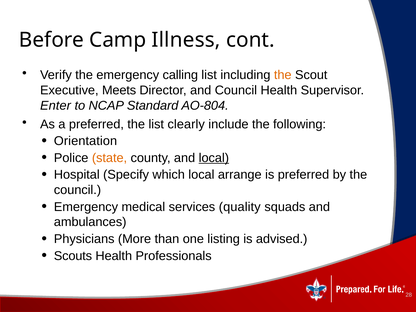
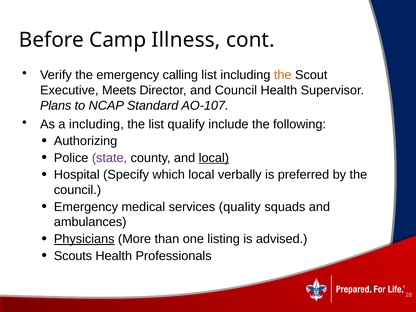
Enter: Enter -> Plans
AO-804: AO-804 -> AO-107
a preferred: preferred -> including
clearly: clearly -> qualify
Orientation: Orientation -> Authorizing
state colour: orange -> purple
arrange: arrange -> verbally
Physicians underline: none -> present
